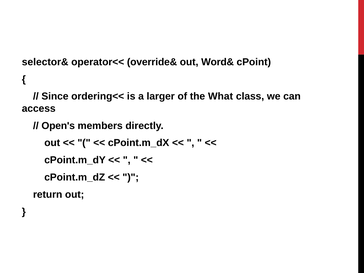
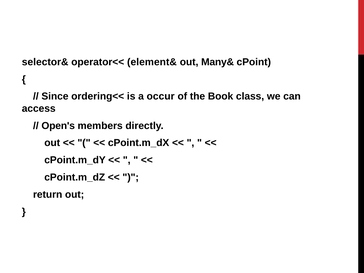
override&: override& -> element&
Word&: Word& -> Many&
larger: larger -> occur
What: What -> Book
